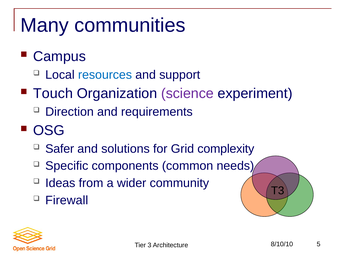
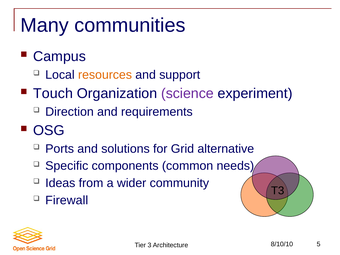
resources colour: blue -> orange
Safer: Safer -> Ports
complexity: complexity -> alternative
